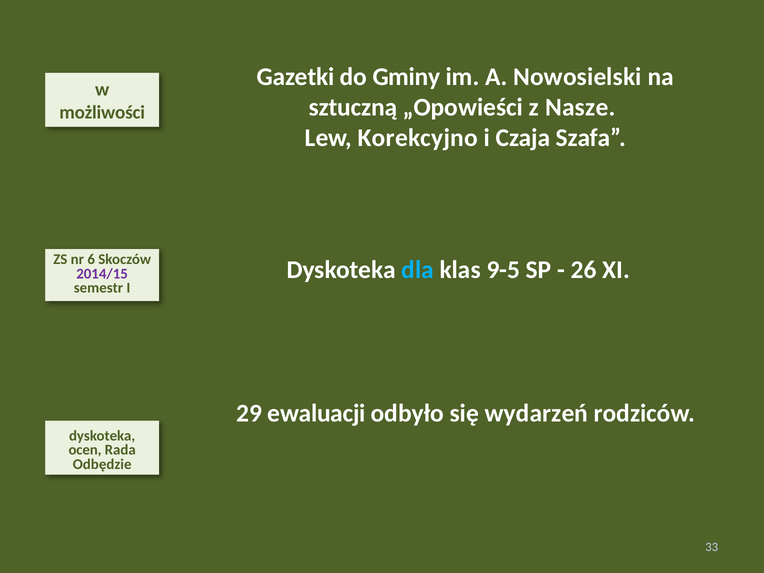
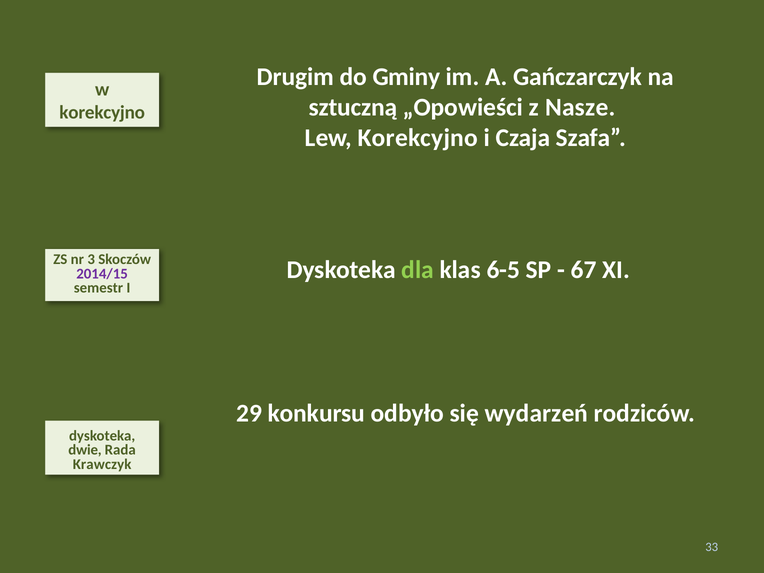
Gazetki: Gazetki -> Drugim
Nowosielski: Nowosielski -> Gańczarczyk
możliwości at (102, 113): możliwości -> korekcyjno
6: 6 -> 3
dla colour: light blue -> light green
9-5: 9-5 -> 6-5
26: 26 -> 67
ewaluacji: ewaluacji -> konkursu
ocen: ocen -> dwie
Odbędzie: Odbędzie -> Krawczyk
